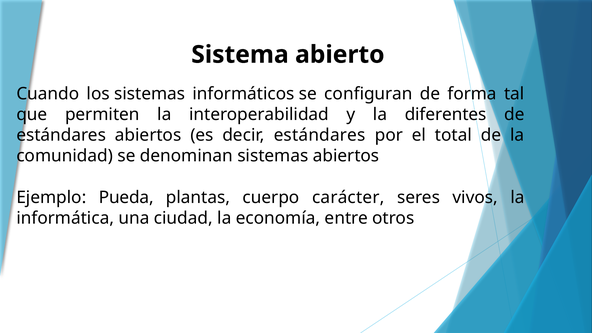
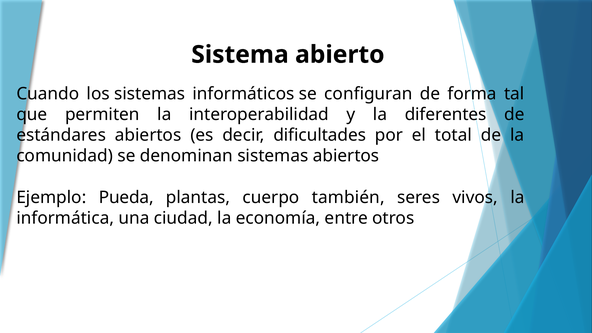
decir estándares: estándares -> dificultades
carácter: carácter -> también
